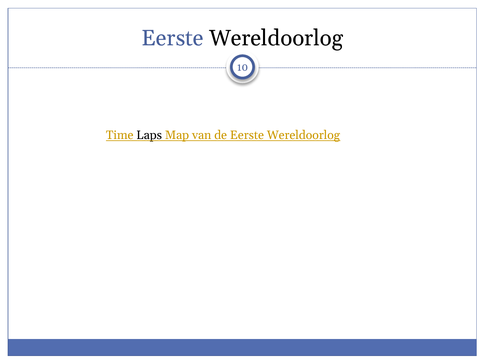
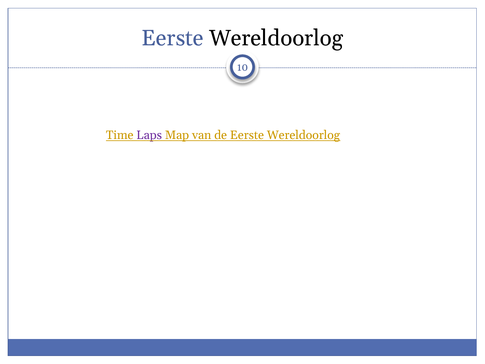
Laps colour: black -> purple
